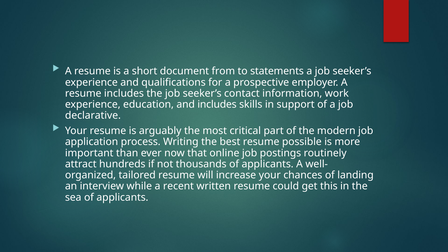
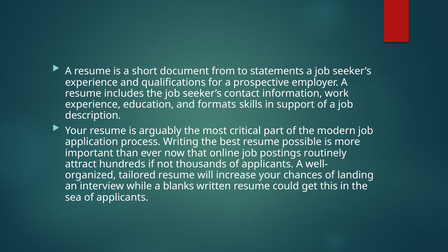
and includes: includes -> formats
declarative: declarative -> description
recent: recent -> blanks
